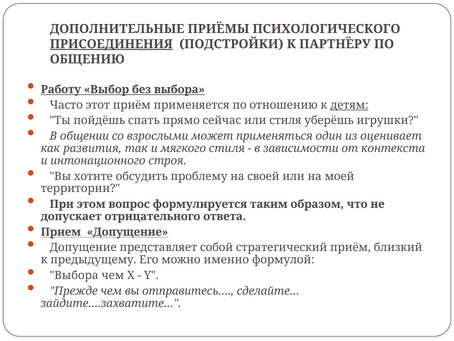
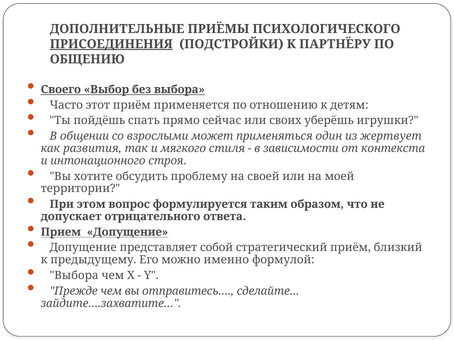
Работу: Работу -> Своего
детям underline: present -> none
или стиля: стиля -> своих
оценивает: оценивает -> жертвует
